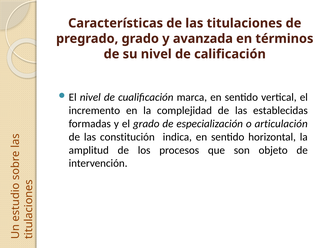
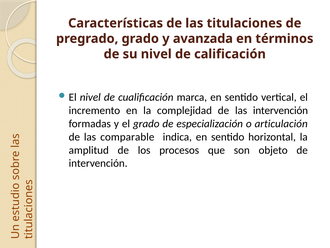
las establecidas: establecidas -> intervención
constitución: constitución -> comparable
